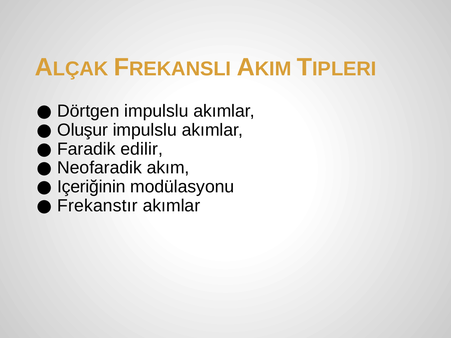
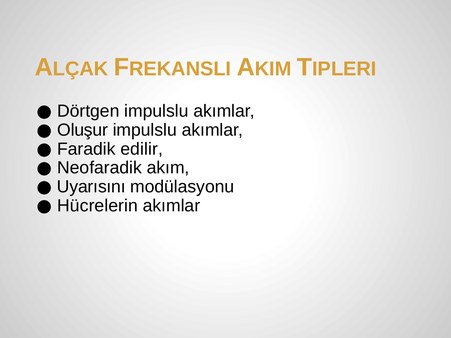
Içeriğinin: Içeriğinin -> Uyarısını
Frekanstır: Frekanstır -> Hücrelerin
